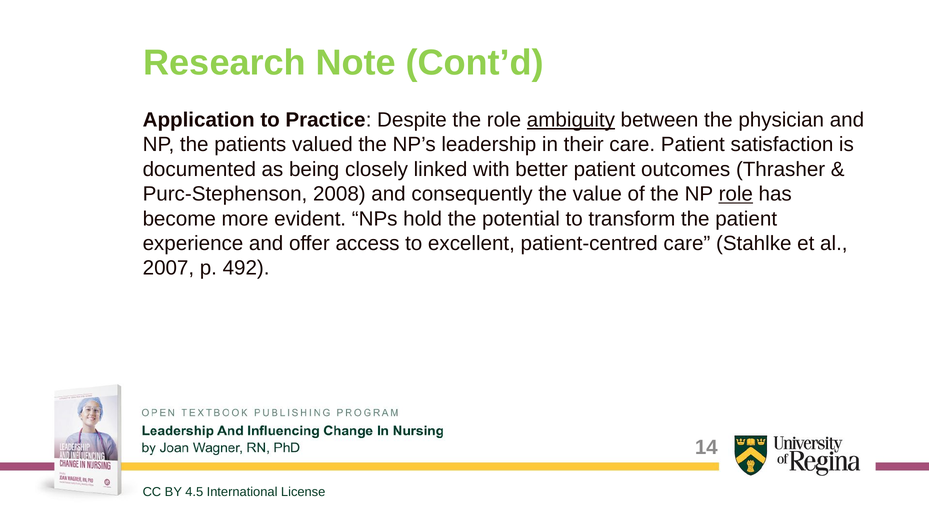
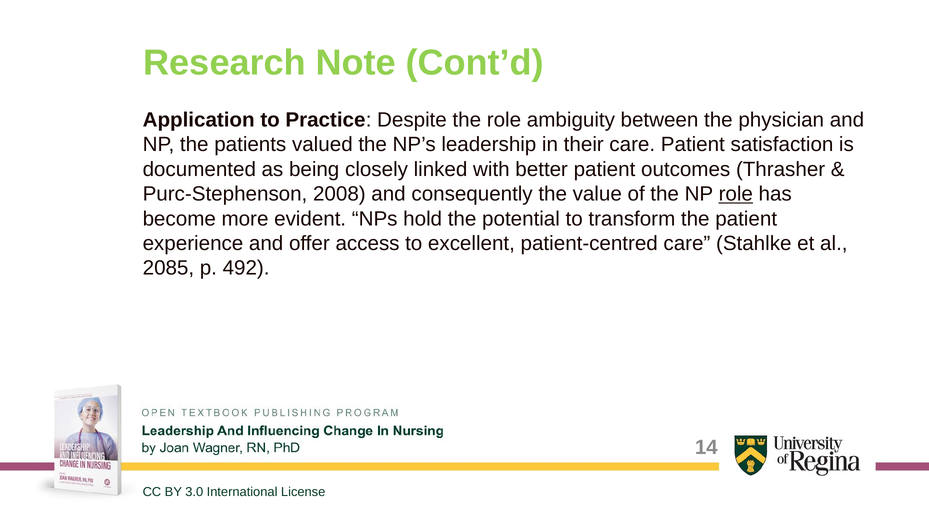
ambiguity underline: present -> none
2007: 2007 -> 2085
4.5: 4.5 -> 3.0
